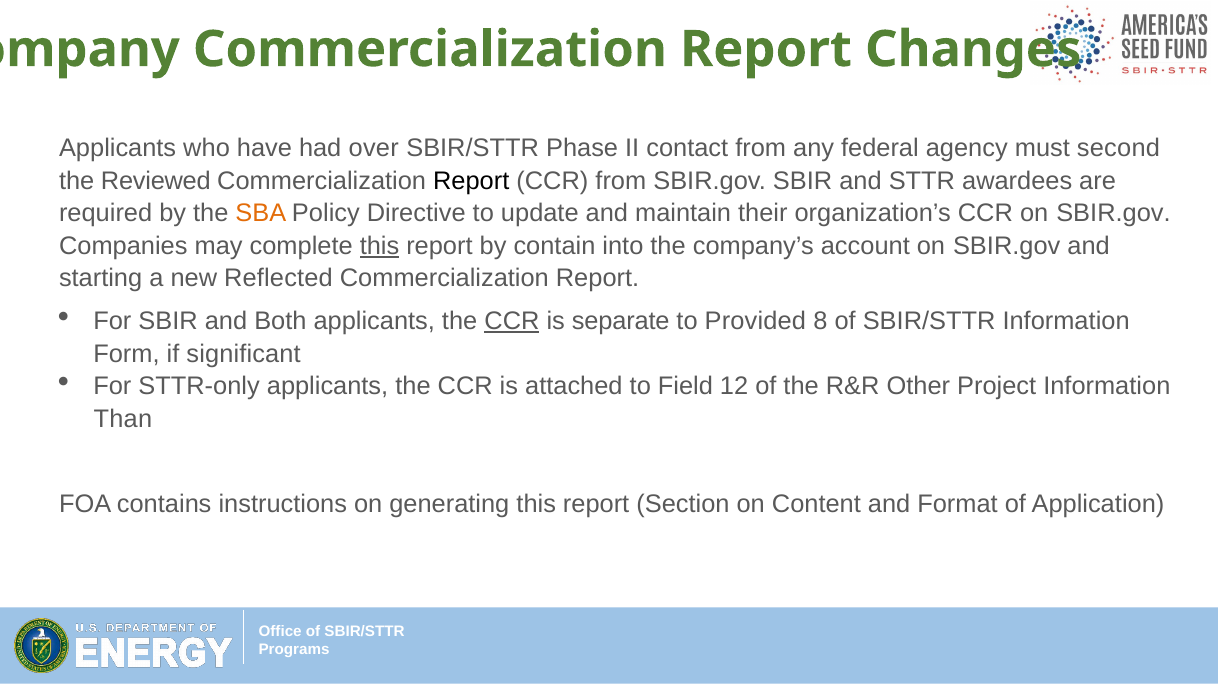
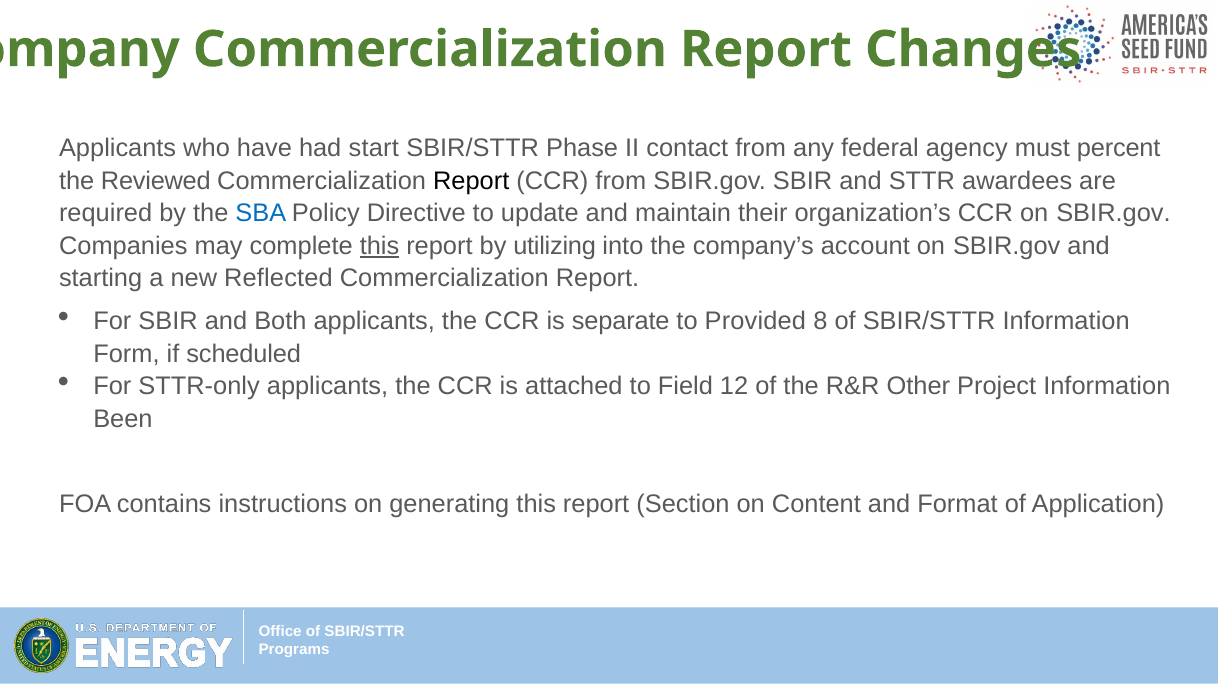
over: over -> start
second: second -> percent
SBA colour: orange -> blue
contain: contain -> utilizing
CCR at (512, 321) underline: present -> none
significant: significant -> scheduled
Than: Than -> Been
